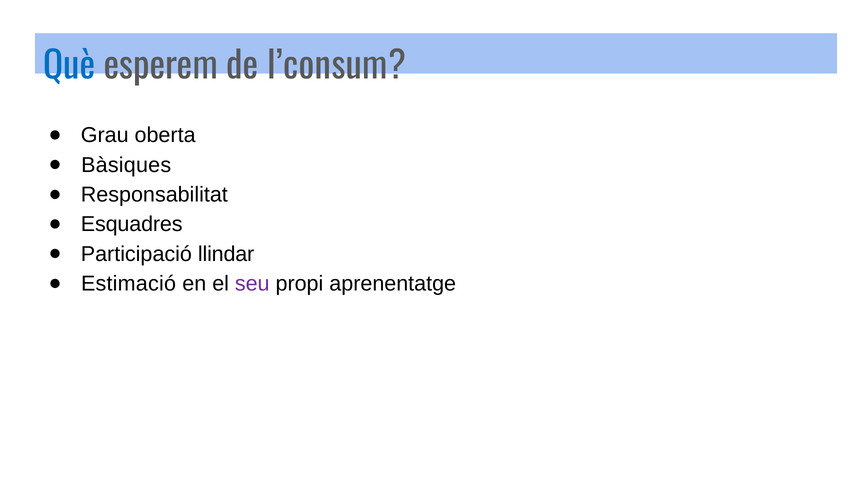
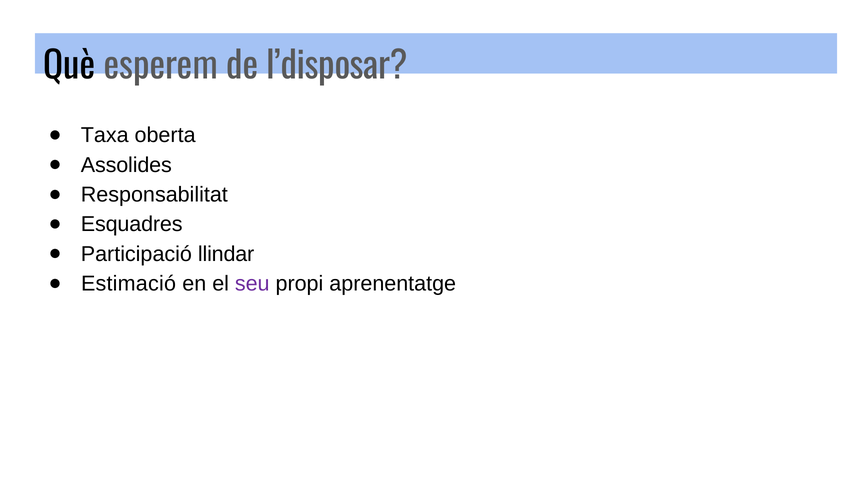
Què colour: blue -> black
l’consum: l’consum -> l’disposar
Grau: Grau -> Taxa
Bàsiques: Bàsiques -> Assolides
